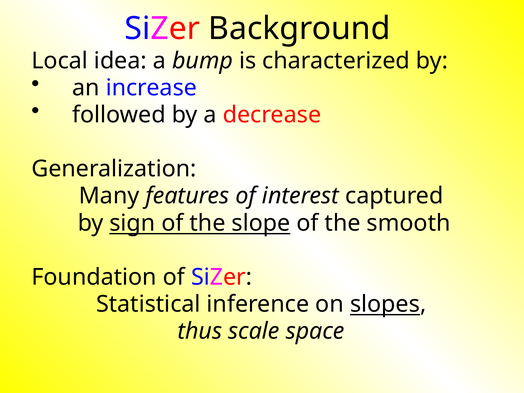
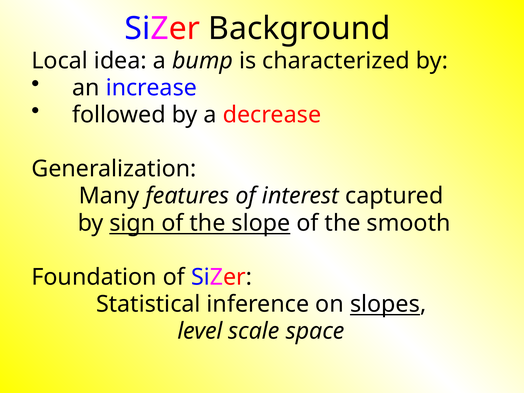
thus: thus -> level
